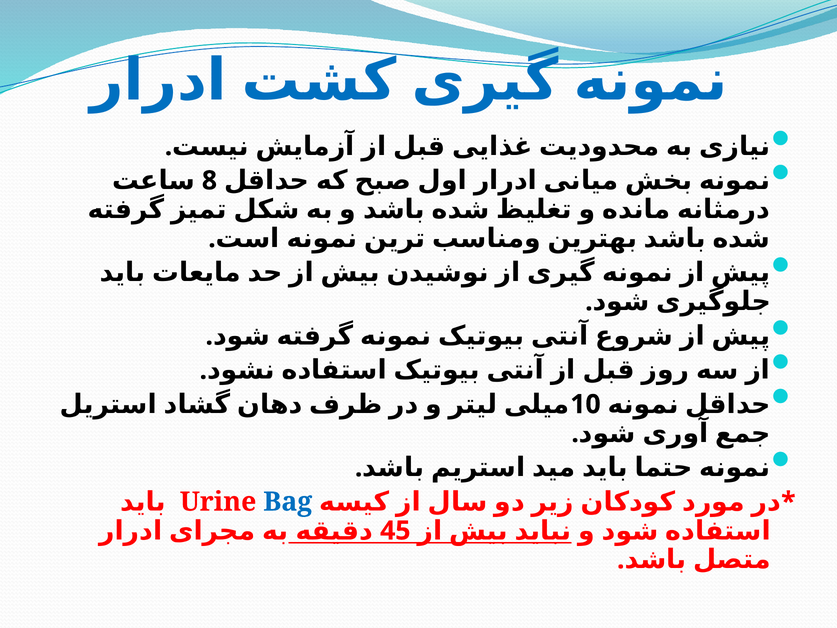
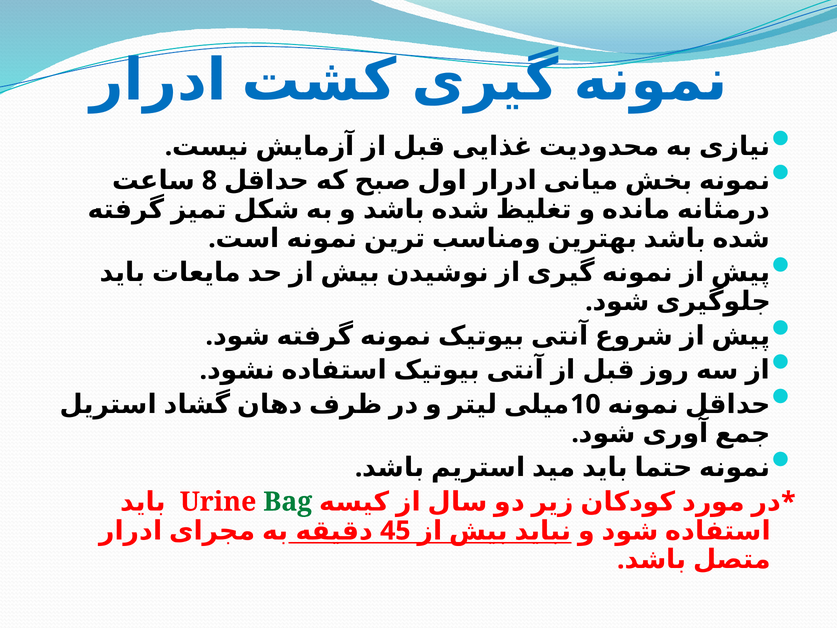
Bag colour: blue -> green
